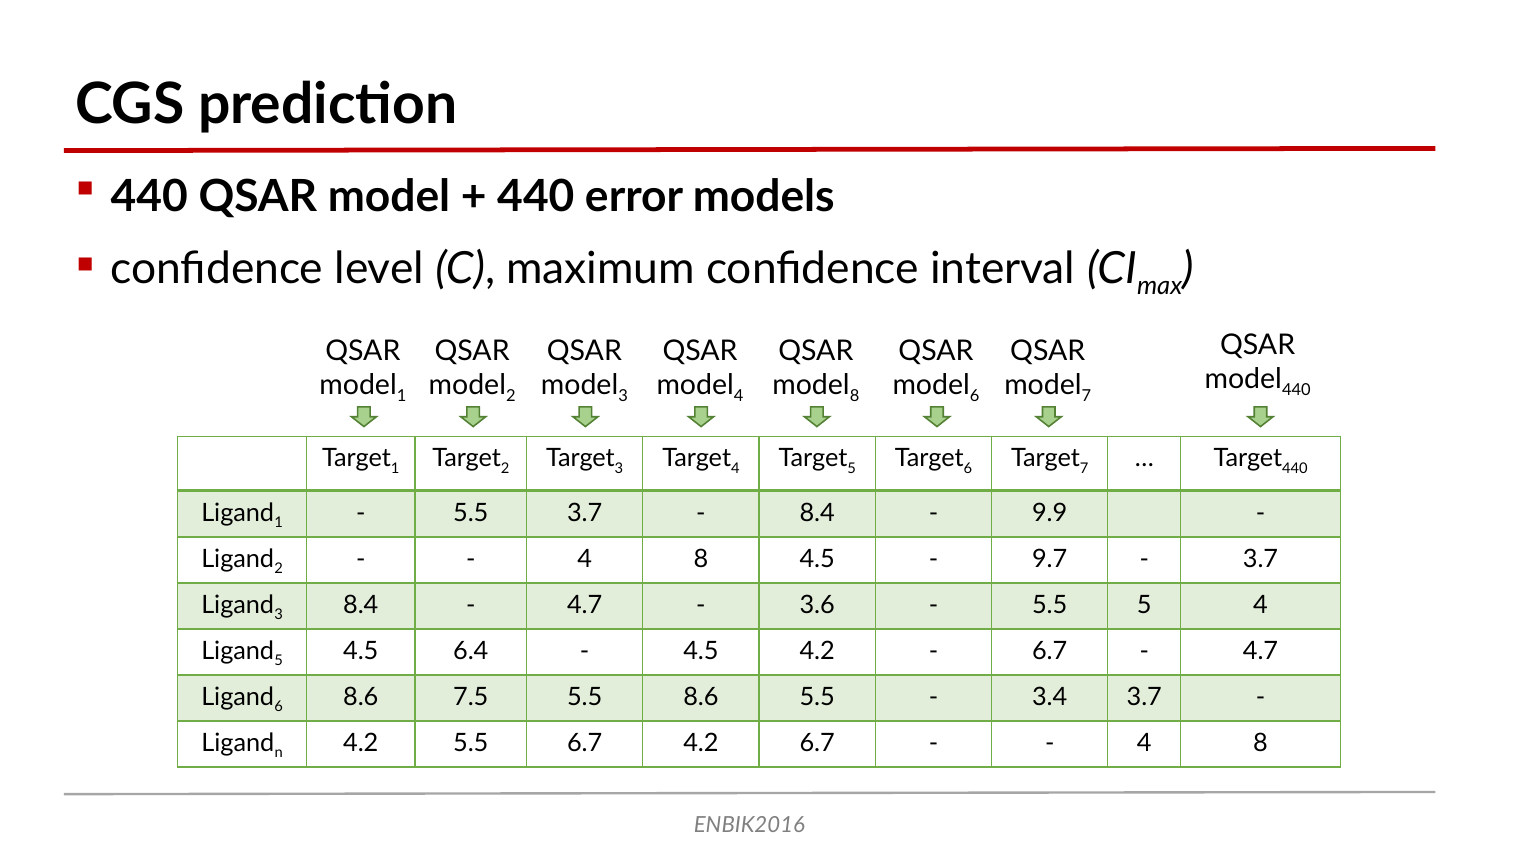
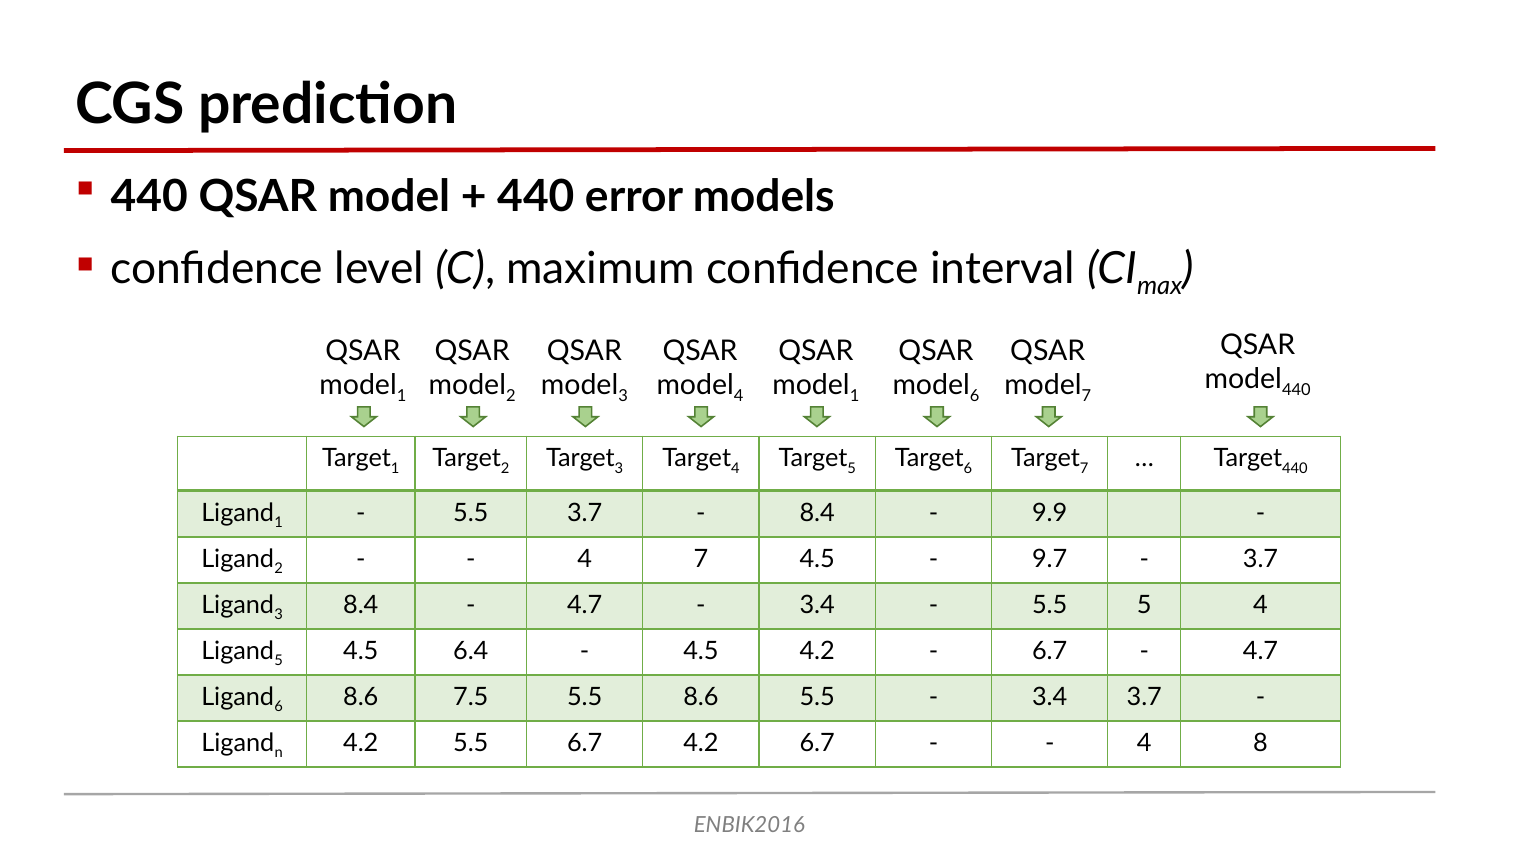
8 at (855, 397): 8 -> 1
8 at (701, 559): 8 -> 7
3.6 at (817, 606): 3.6 -> 3.4
